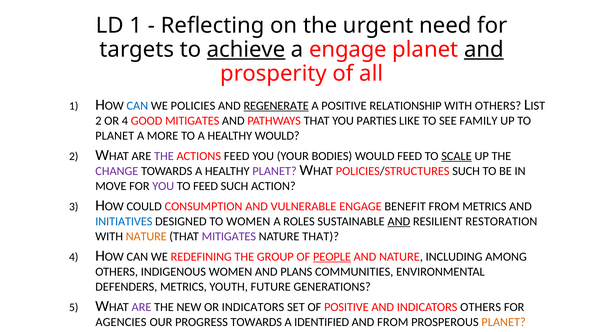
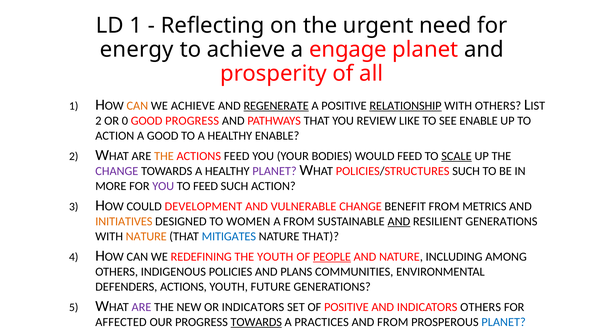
targets: targets -> energy
achieve at (246, 50) underline: present -> none
and at (484, 50) underline: present -> none
CAN at (137, 106) colour: blue -> orange
WE POLICIES: POLICIES -> ACHIEVE
RELATIONSHIP underline: none -> present
OR 4: 4 -> 0
GOOD MITIGATES: MITIGATES -> PROGRESS
PARTIES: PARTIES -> REVIEW
SEE FAMILY: FAMILY -> ENABLE
PLANET at (115, 136): PLANET -> ACTION
A MORE: MORE -> GOOD
HEALTHY WOULD: WOULD -> ENABLE
THE at (164, 156) colour: purple -> orange
MOVE: MOVE -> MORE
CONSUMPTION: CONSUMPTION -> DEVELOPMENT
VULNERABLE ENGAGE: ENGAGE -> CHANGE
INITIATIVES colour: blue -> orange
A ROLES: ROLES -> FROM
RESILIENT RESTORATION: RESTORATION -> GENERATIONS
MITIGATES at (229, 237) colour: purple -> blue
THE GROUP: GROUP -> YOUTH
INDIGENOUS WOMEN: WOMEN -> POLICIES
DEFENDERS METRICS: METRICS -> ACTIONS
AGENCIES: AGENCIES -> AFFECTED
TOWARDS at (256, 322) underline: none -> present
IDENTIFIED: IDENTIFIED -> PRACTICES
PLANET at (504, 322) colour: orange -> blue
